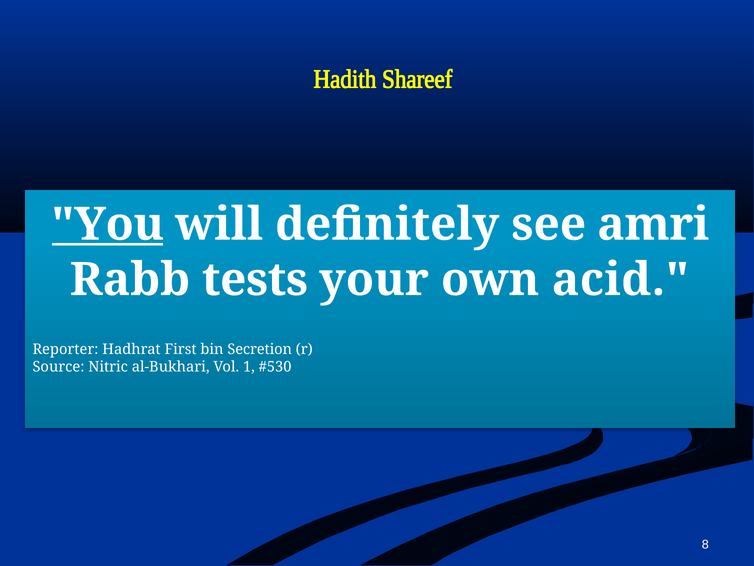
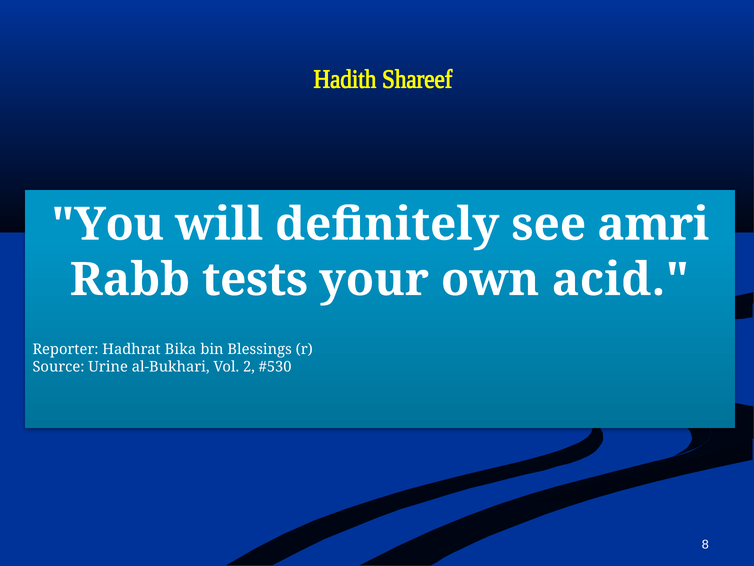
You underline: present -> none
First: First -> Bika
Secretion: Secretion -> Blessings
Nitric: Nitric -> Urine
1: 1 -> 2
